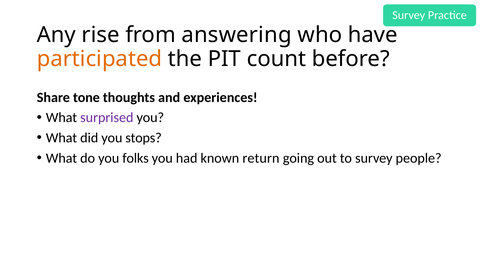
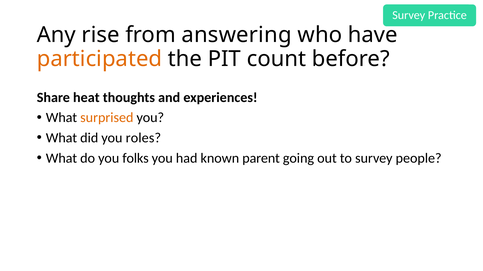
tone: tone -> heat
surprised colour: purple -> orange
stops: stops -> roles
return: return -> parent
